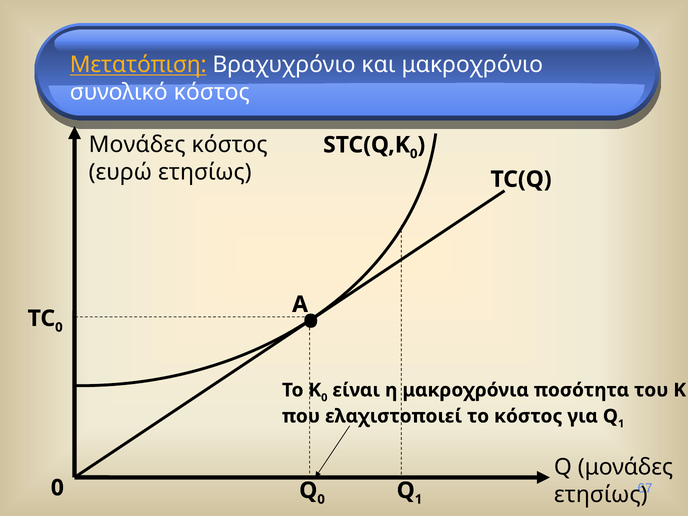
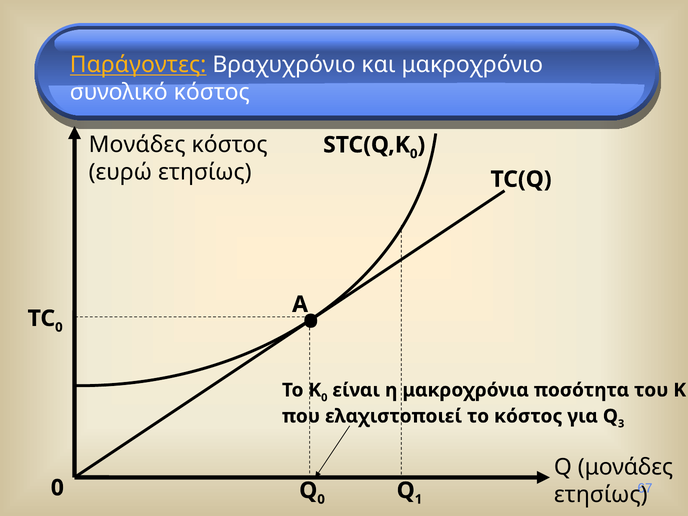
Μετατόπιση: Μετατόπιση -> Παράγοντες
για Q 1: 1 -> 3
